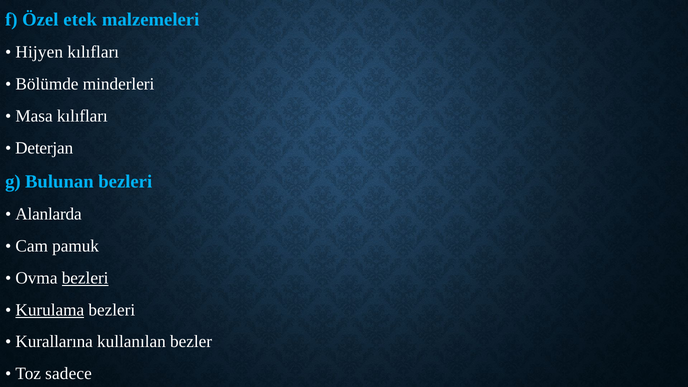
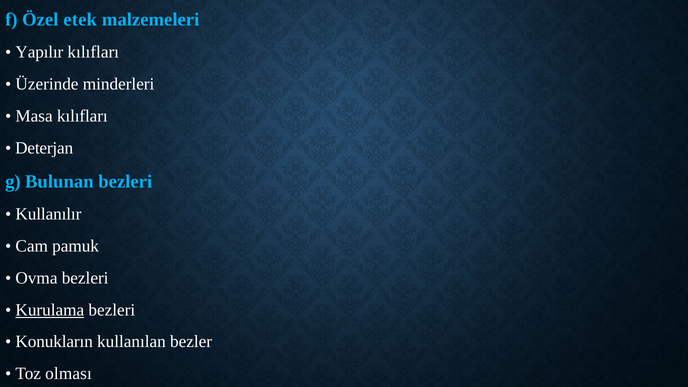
Hijyen: Hijyen -> Yapılır
Bölümde: Bölümde -> Üzerinde
Alanlarda: Alanlarda -> Kullanılır
bezleri at (85, 278) underline: present -> none
Kurallarına: Kurallarına -> Konukların
sadece: sadece -> olması
